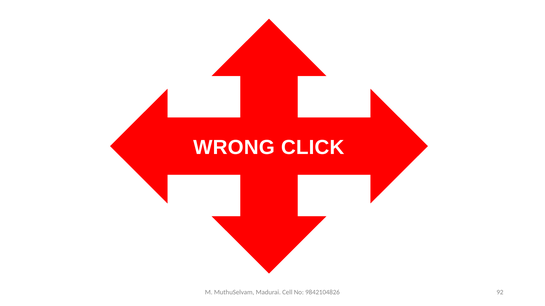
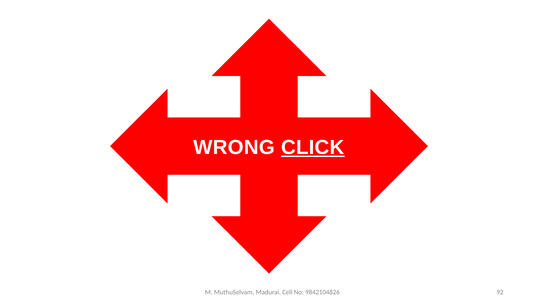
CLICK underline: none -> present
